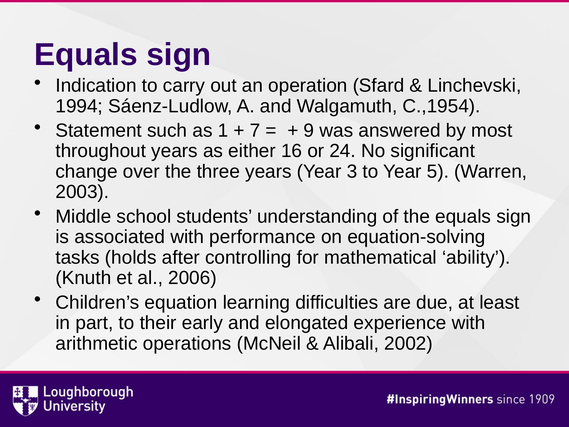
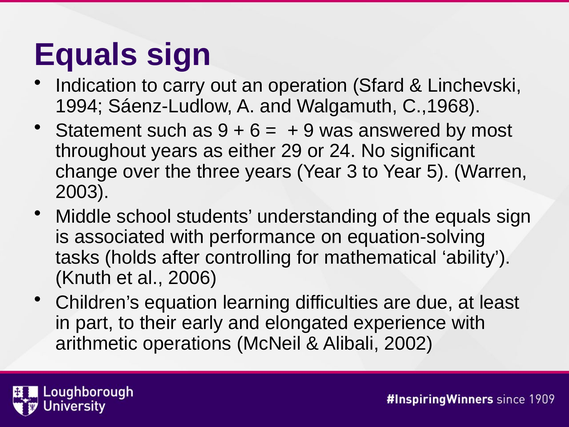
C.,1954: C.,1954 -> C.,1968
as 1: 1 -> 9
7: 7 -> 6
16: 16 -> 29
